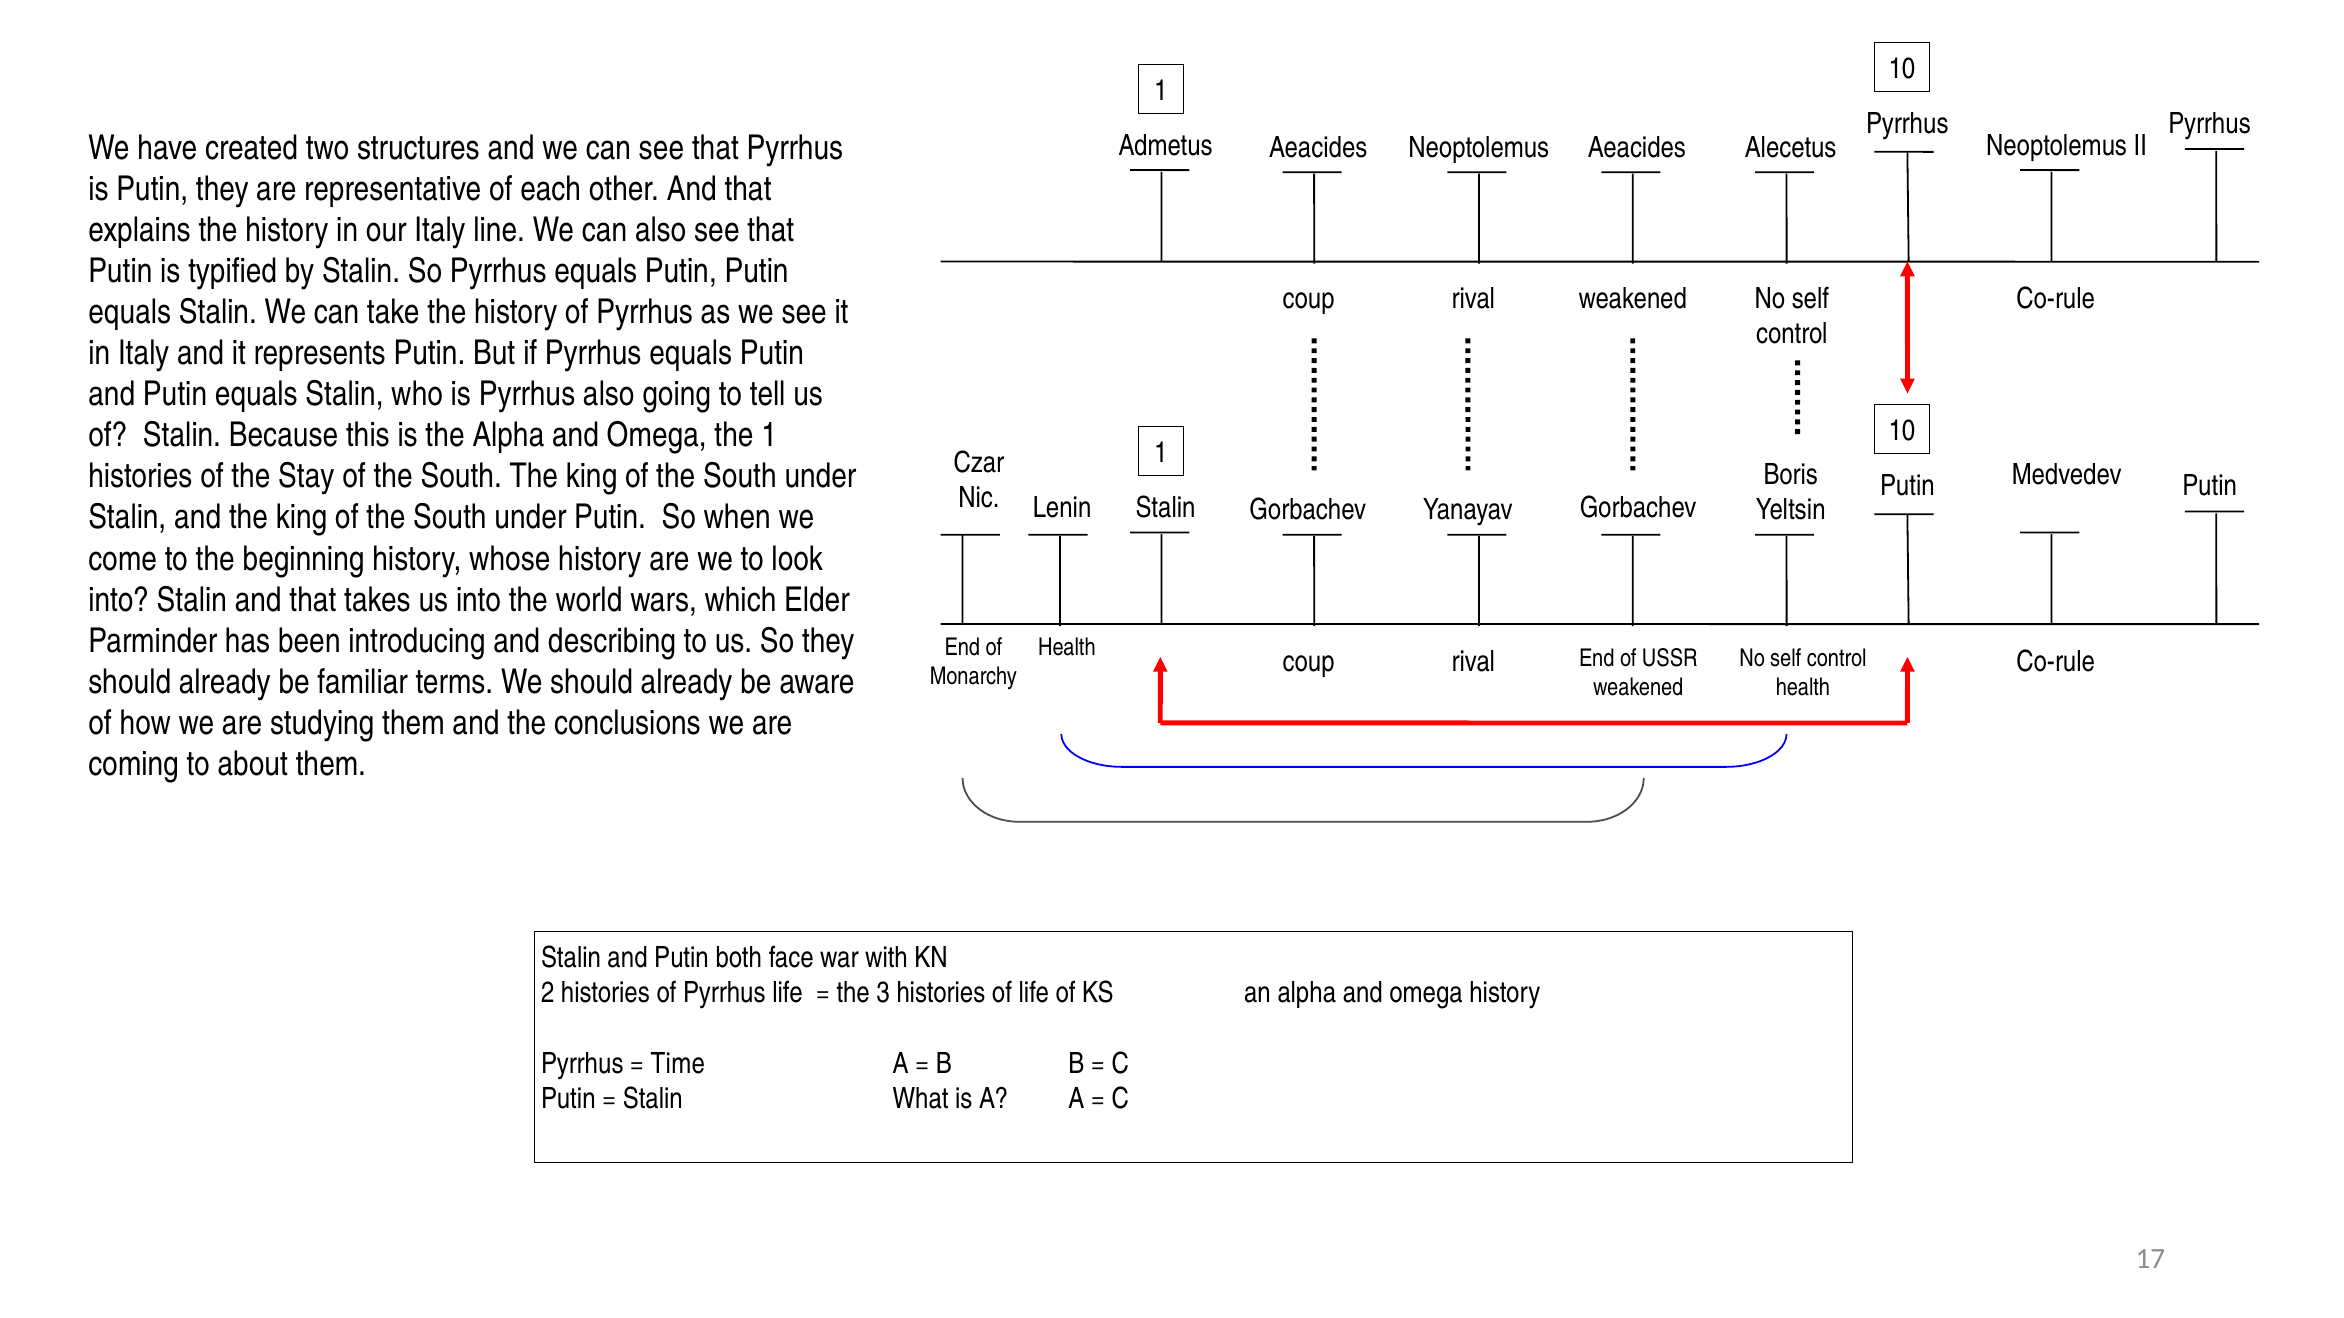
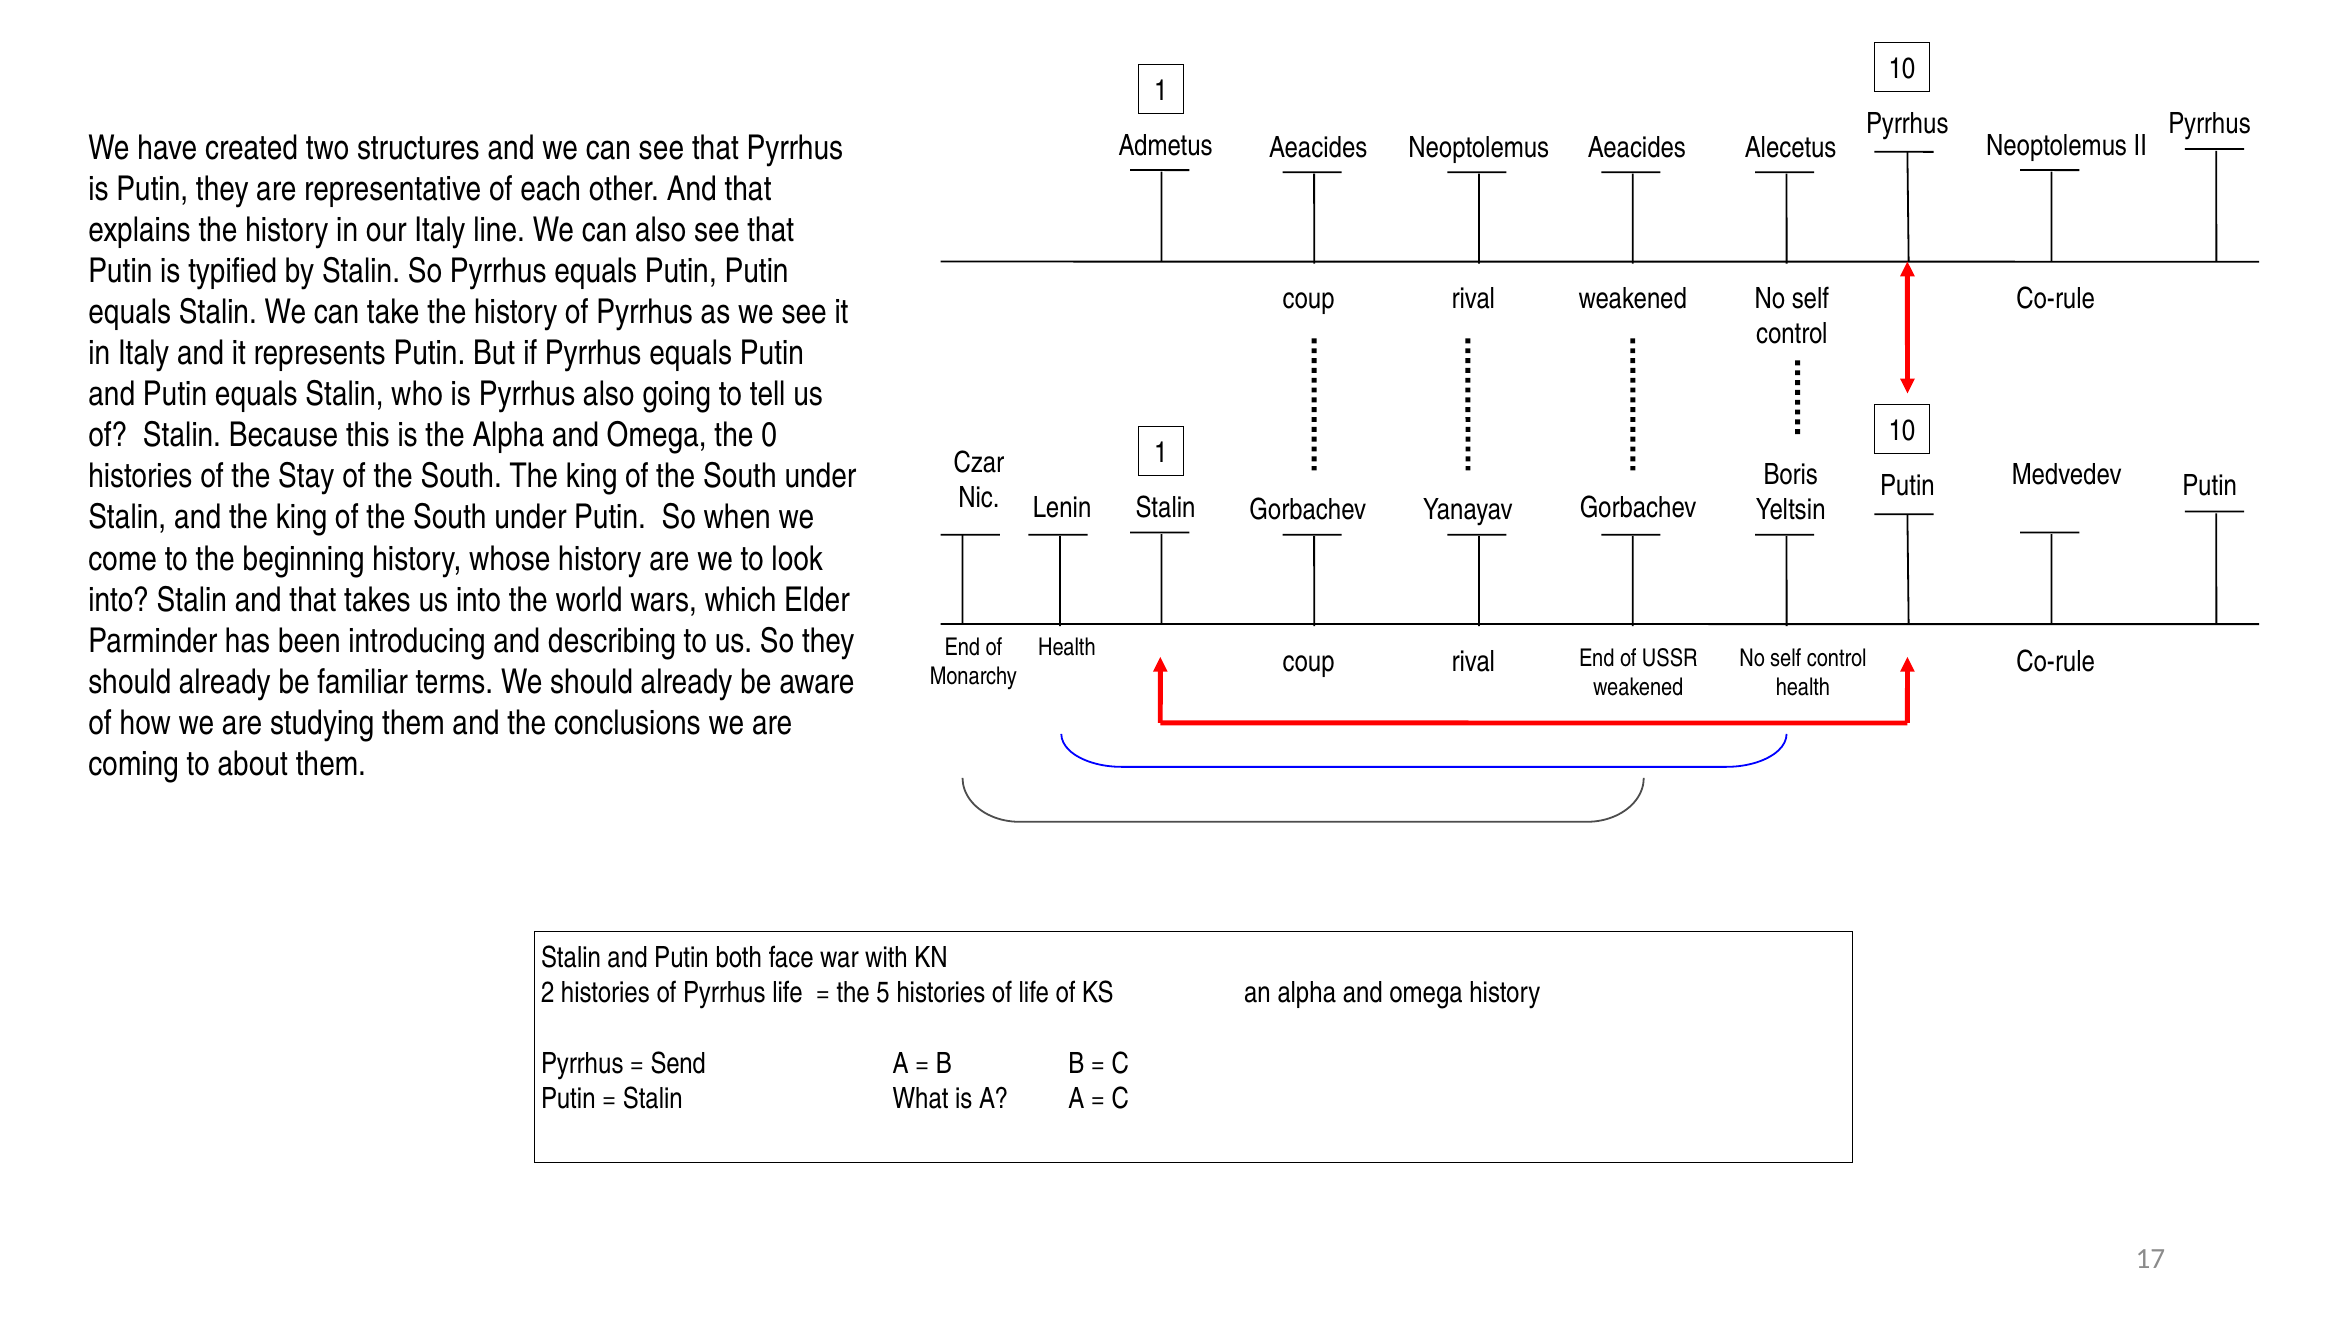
the 1: 1 -> 0
3: 3 -> 5
Time: Time -> Send
